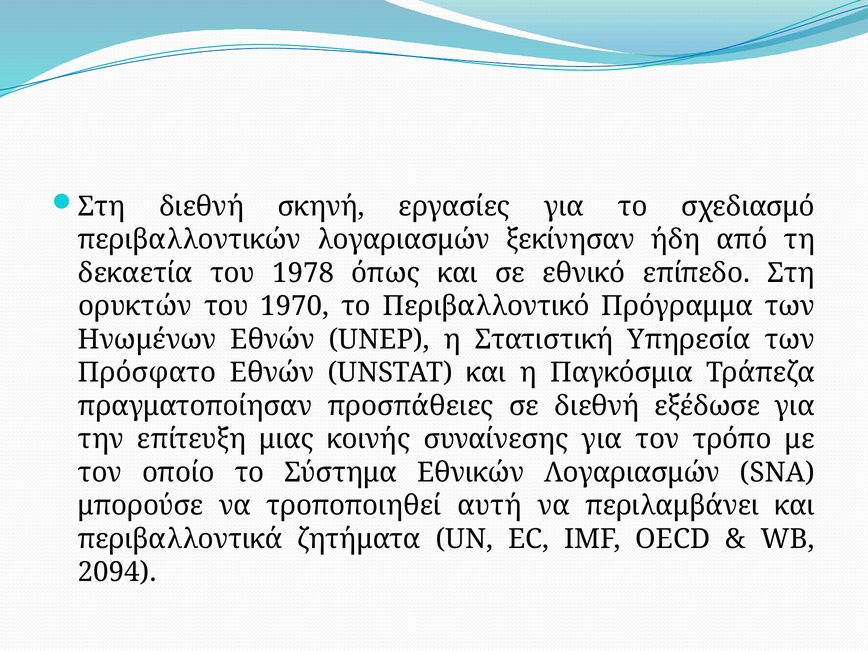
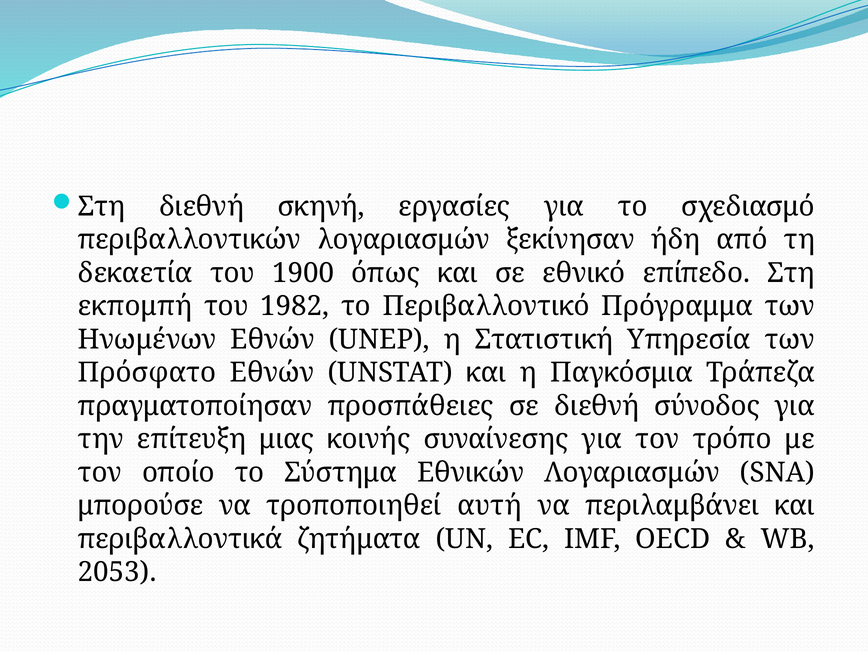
1978: 1978 -> 1900
ορυκτών: ορυκτών -> εκπομπή
1970: 1970 -> 1982
εξέδωσε: εξέδωσε -> σύνοδος
2094: 2094 -> 2053
